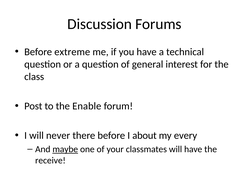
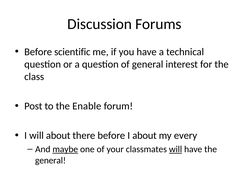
extreme: extreme -> scientific
will never: never -> about
will at (176, 149) underline: none -> present
receive at (50, 160): receive -> general
